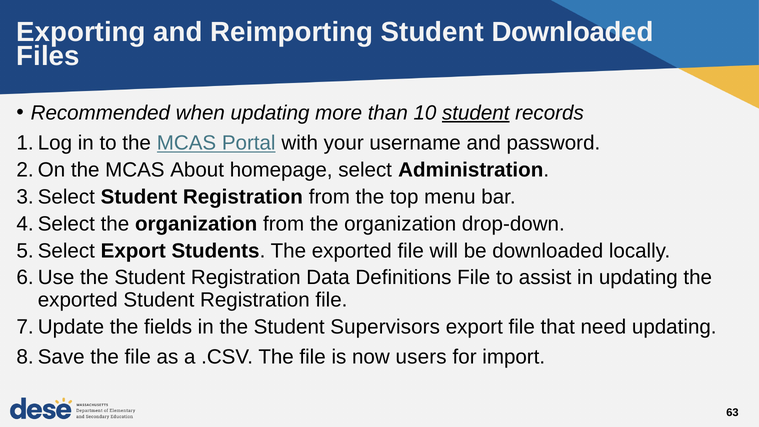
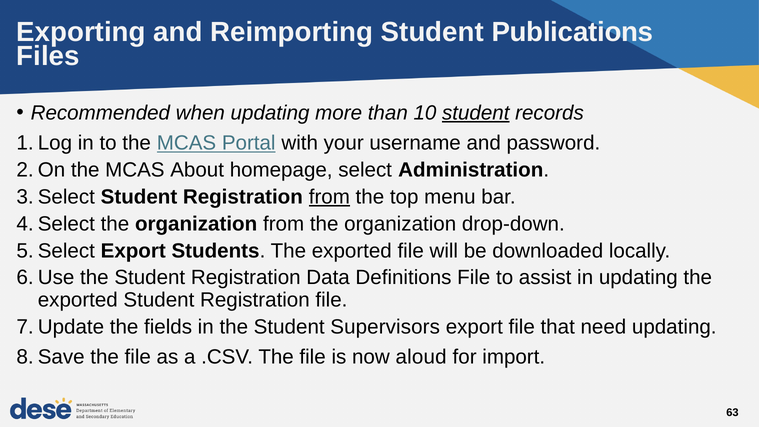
Student Downloaded: Downloaded -> Publications
from at (329, 197) underline: none -> present
users: users -> aloud
